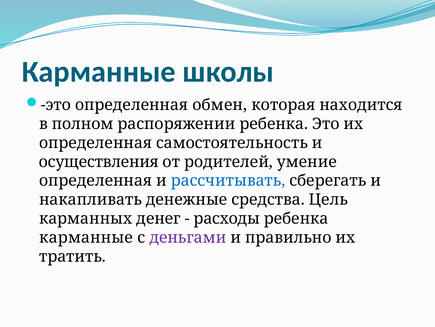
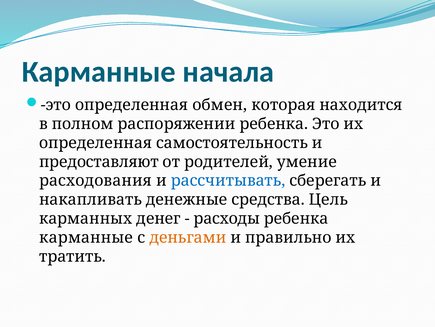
школы: школы -> начала
осуществления: осуществления -> предоставляют
определенная at (96, 180): определенная -> расходования
деньгами colour: purple -> orange
